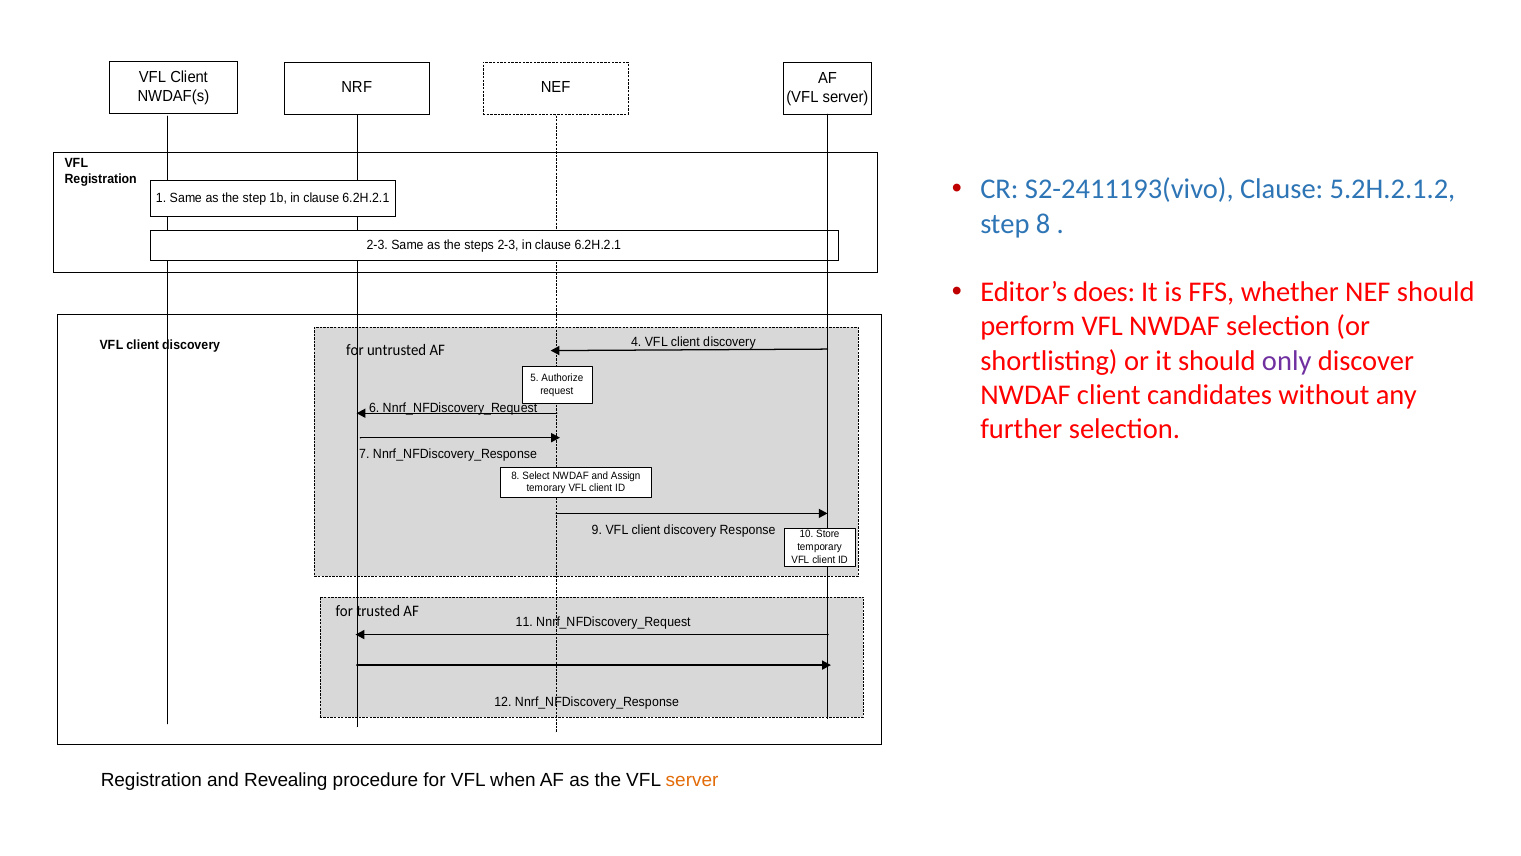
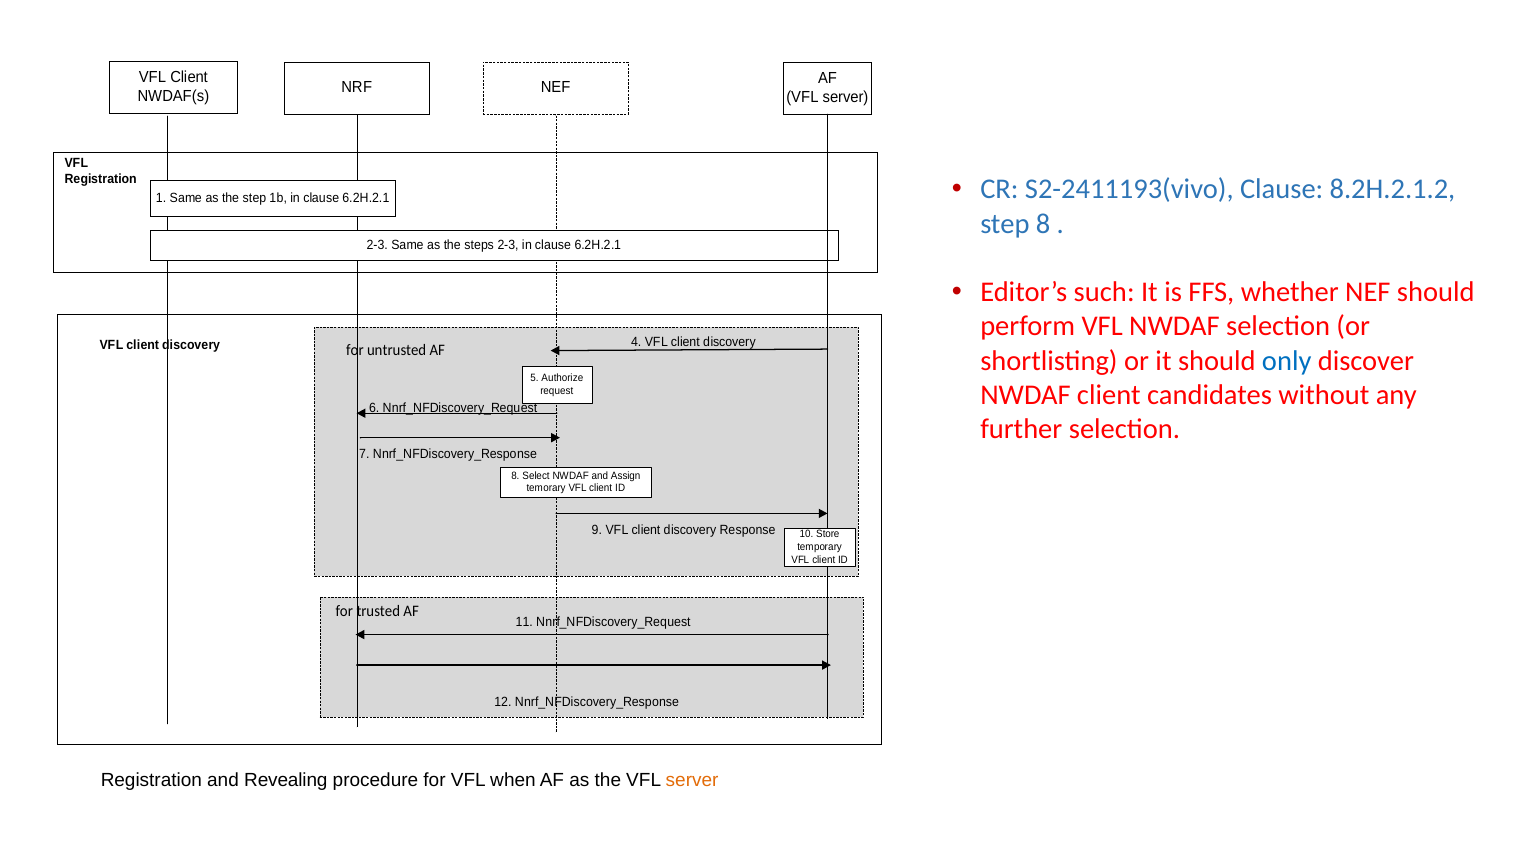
5.2H.2.1.2: 5.2H.2.1.2 -> 8.2H.2.1.2
does: does -> such
only colour: purple -> blue
